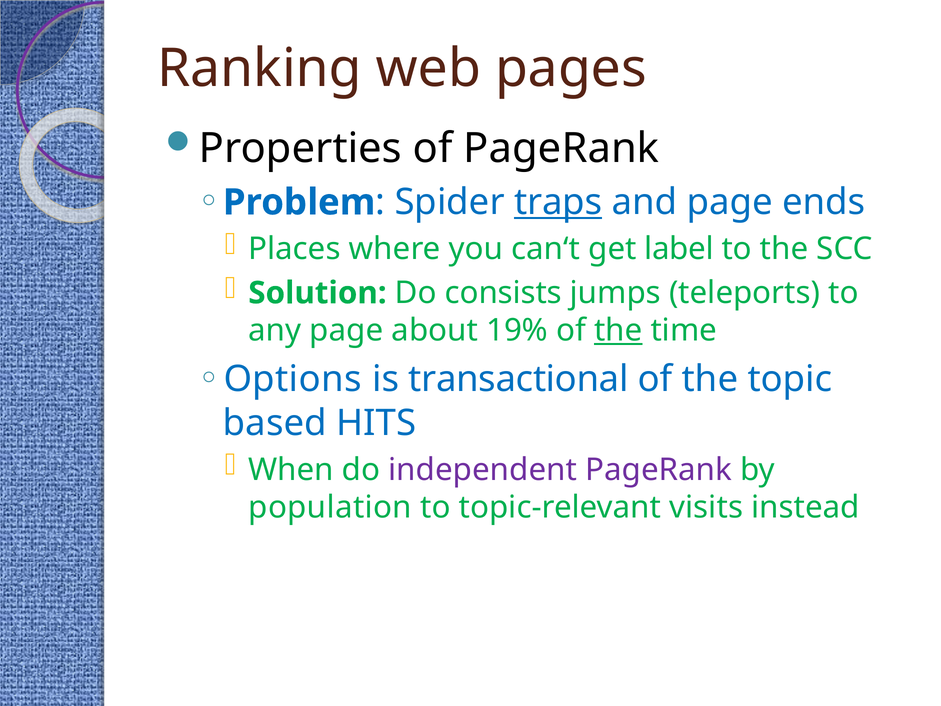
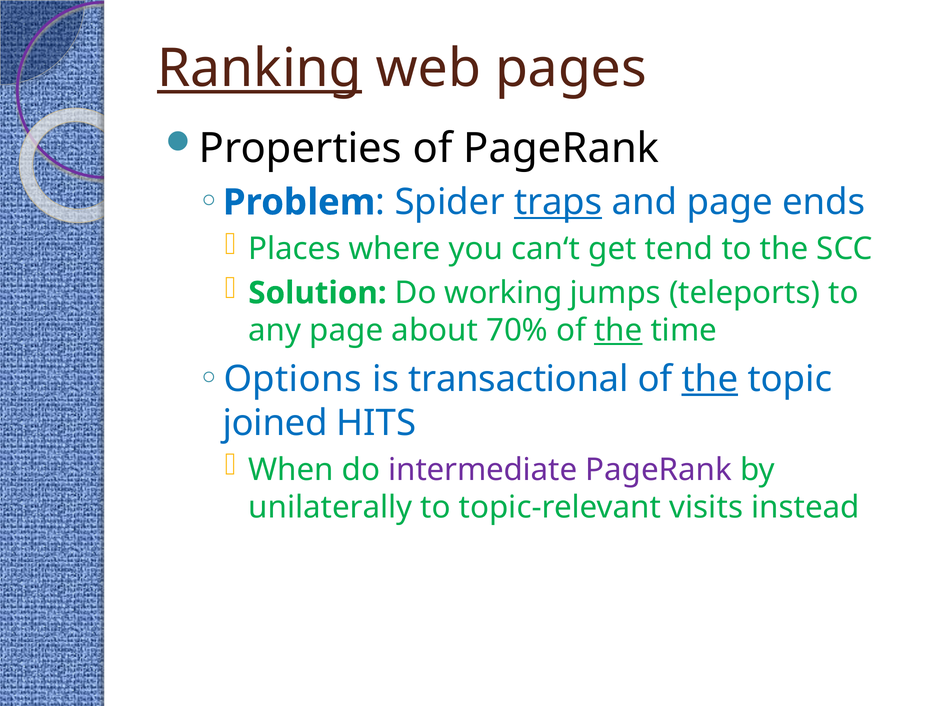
Ranking underline: none -> present
label: label -> tend
consists: consists -> working
19%: 19% -> 70%
the at (710, 379) underline: none -> present
based: based -> joined
independent: independent -> intermediate
population: population -> unilaterally
